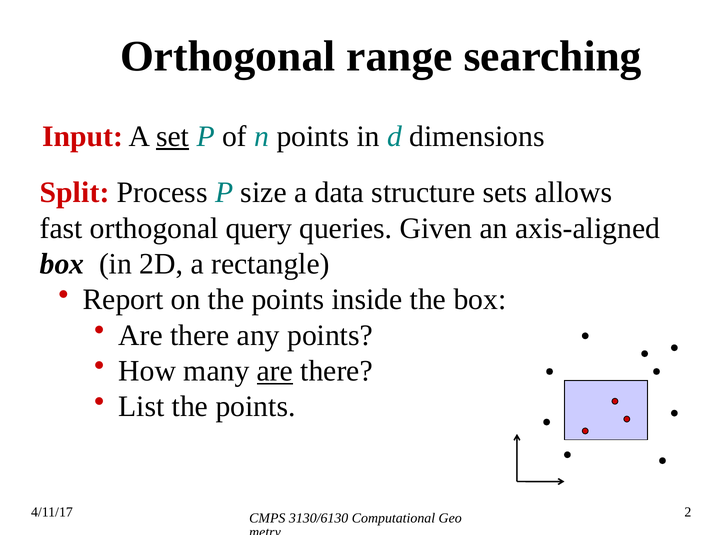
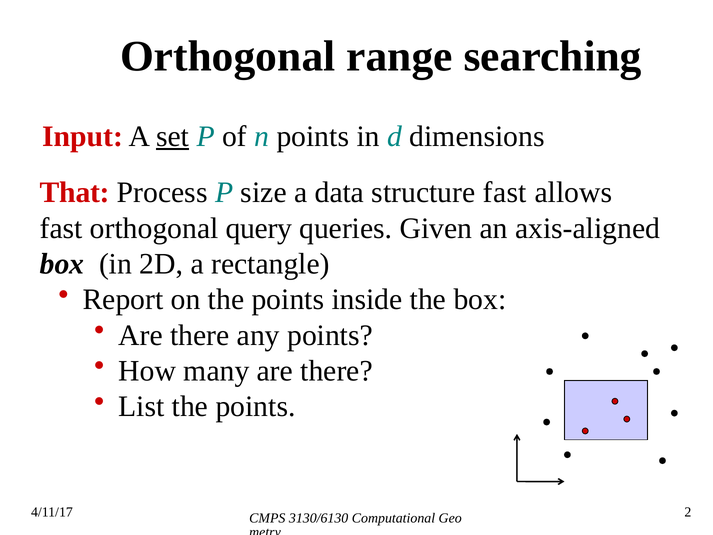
Split: Split -> That
structure sets: sets -> fast
are at (275, 371) underline: present -> none
